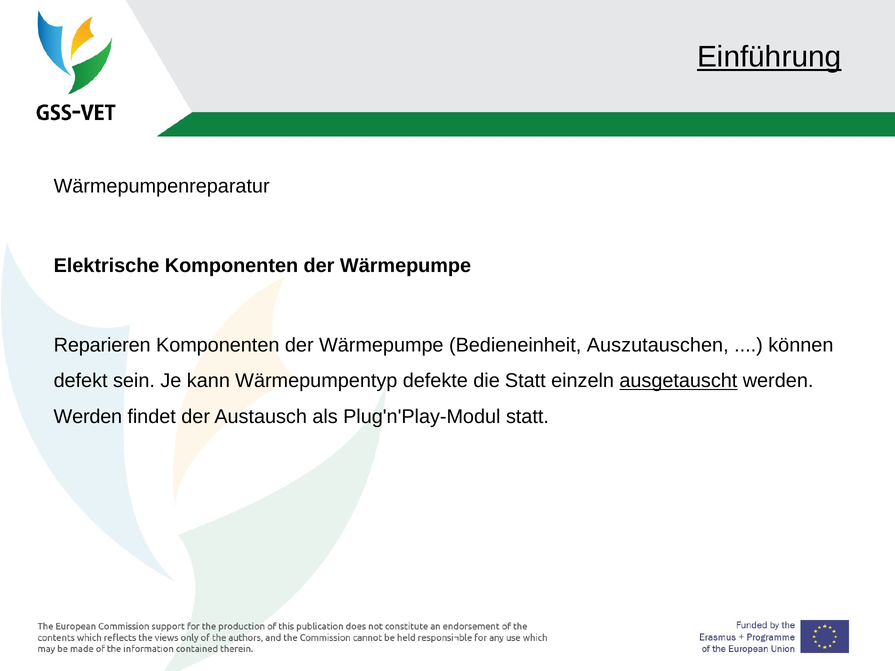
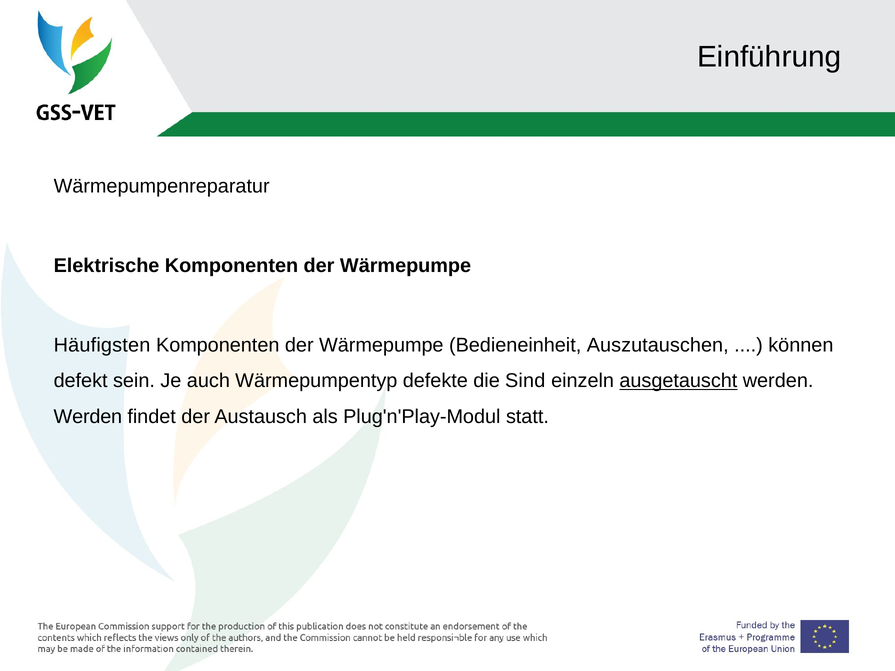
Einführung underline: present -> none
Reparieren: Reparieren -> Häufigsten
kann: kann -> auch
die Statt: Statt -> Sind
